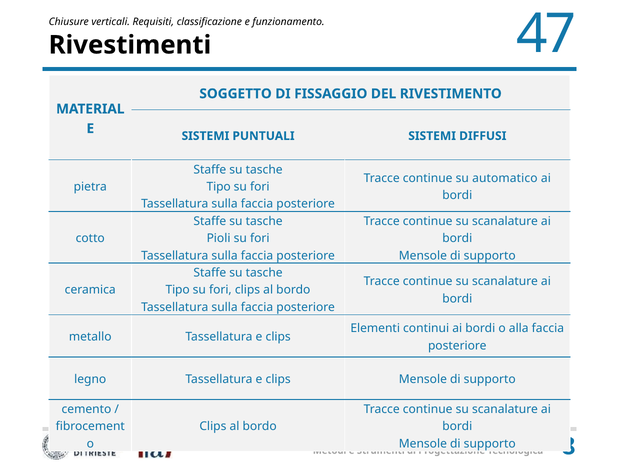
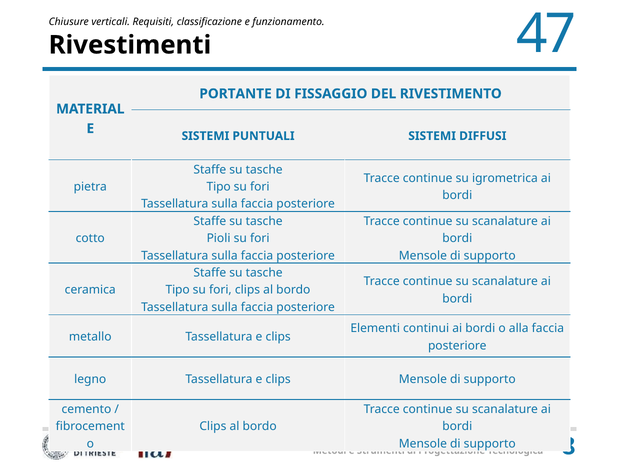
SOGGETTO: SOGGETTO -> PORTANTE
automatico: automatico -> igrometrica
